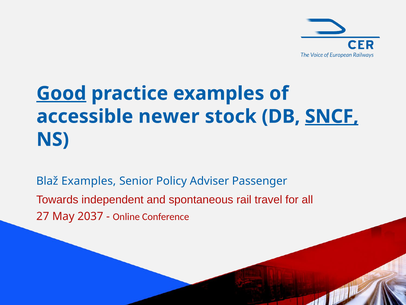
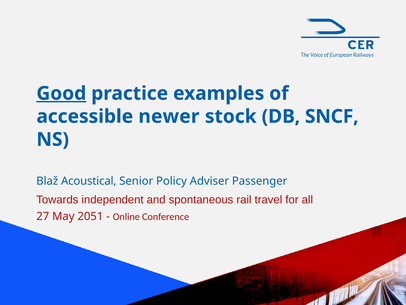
SNCF underline: present -> none
Blaž Examples: Examples -> Acoustical
2037: 2037 -> 2051
